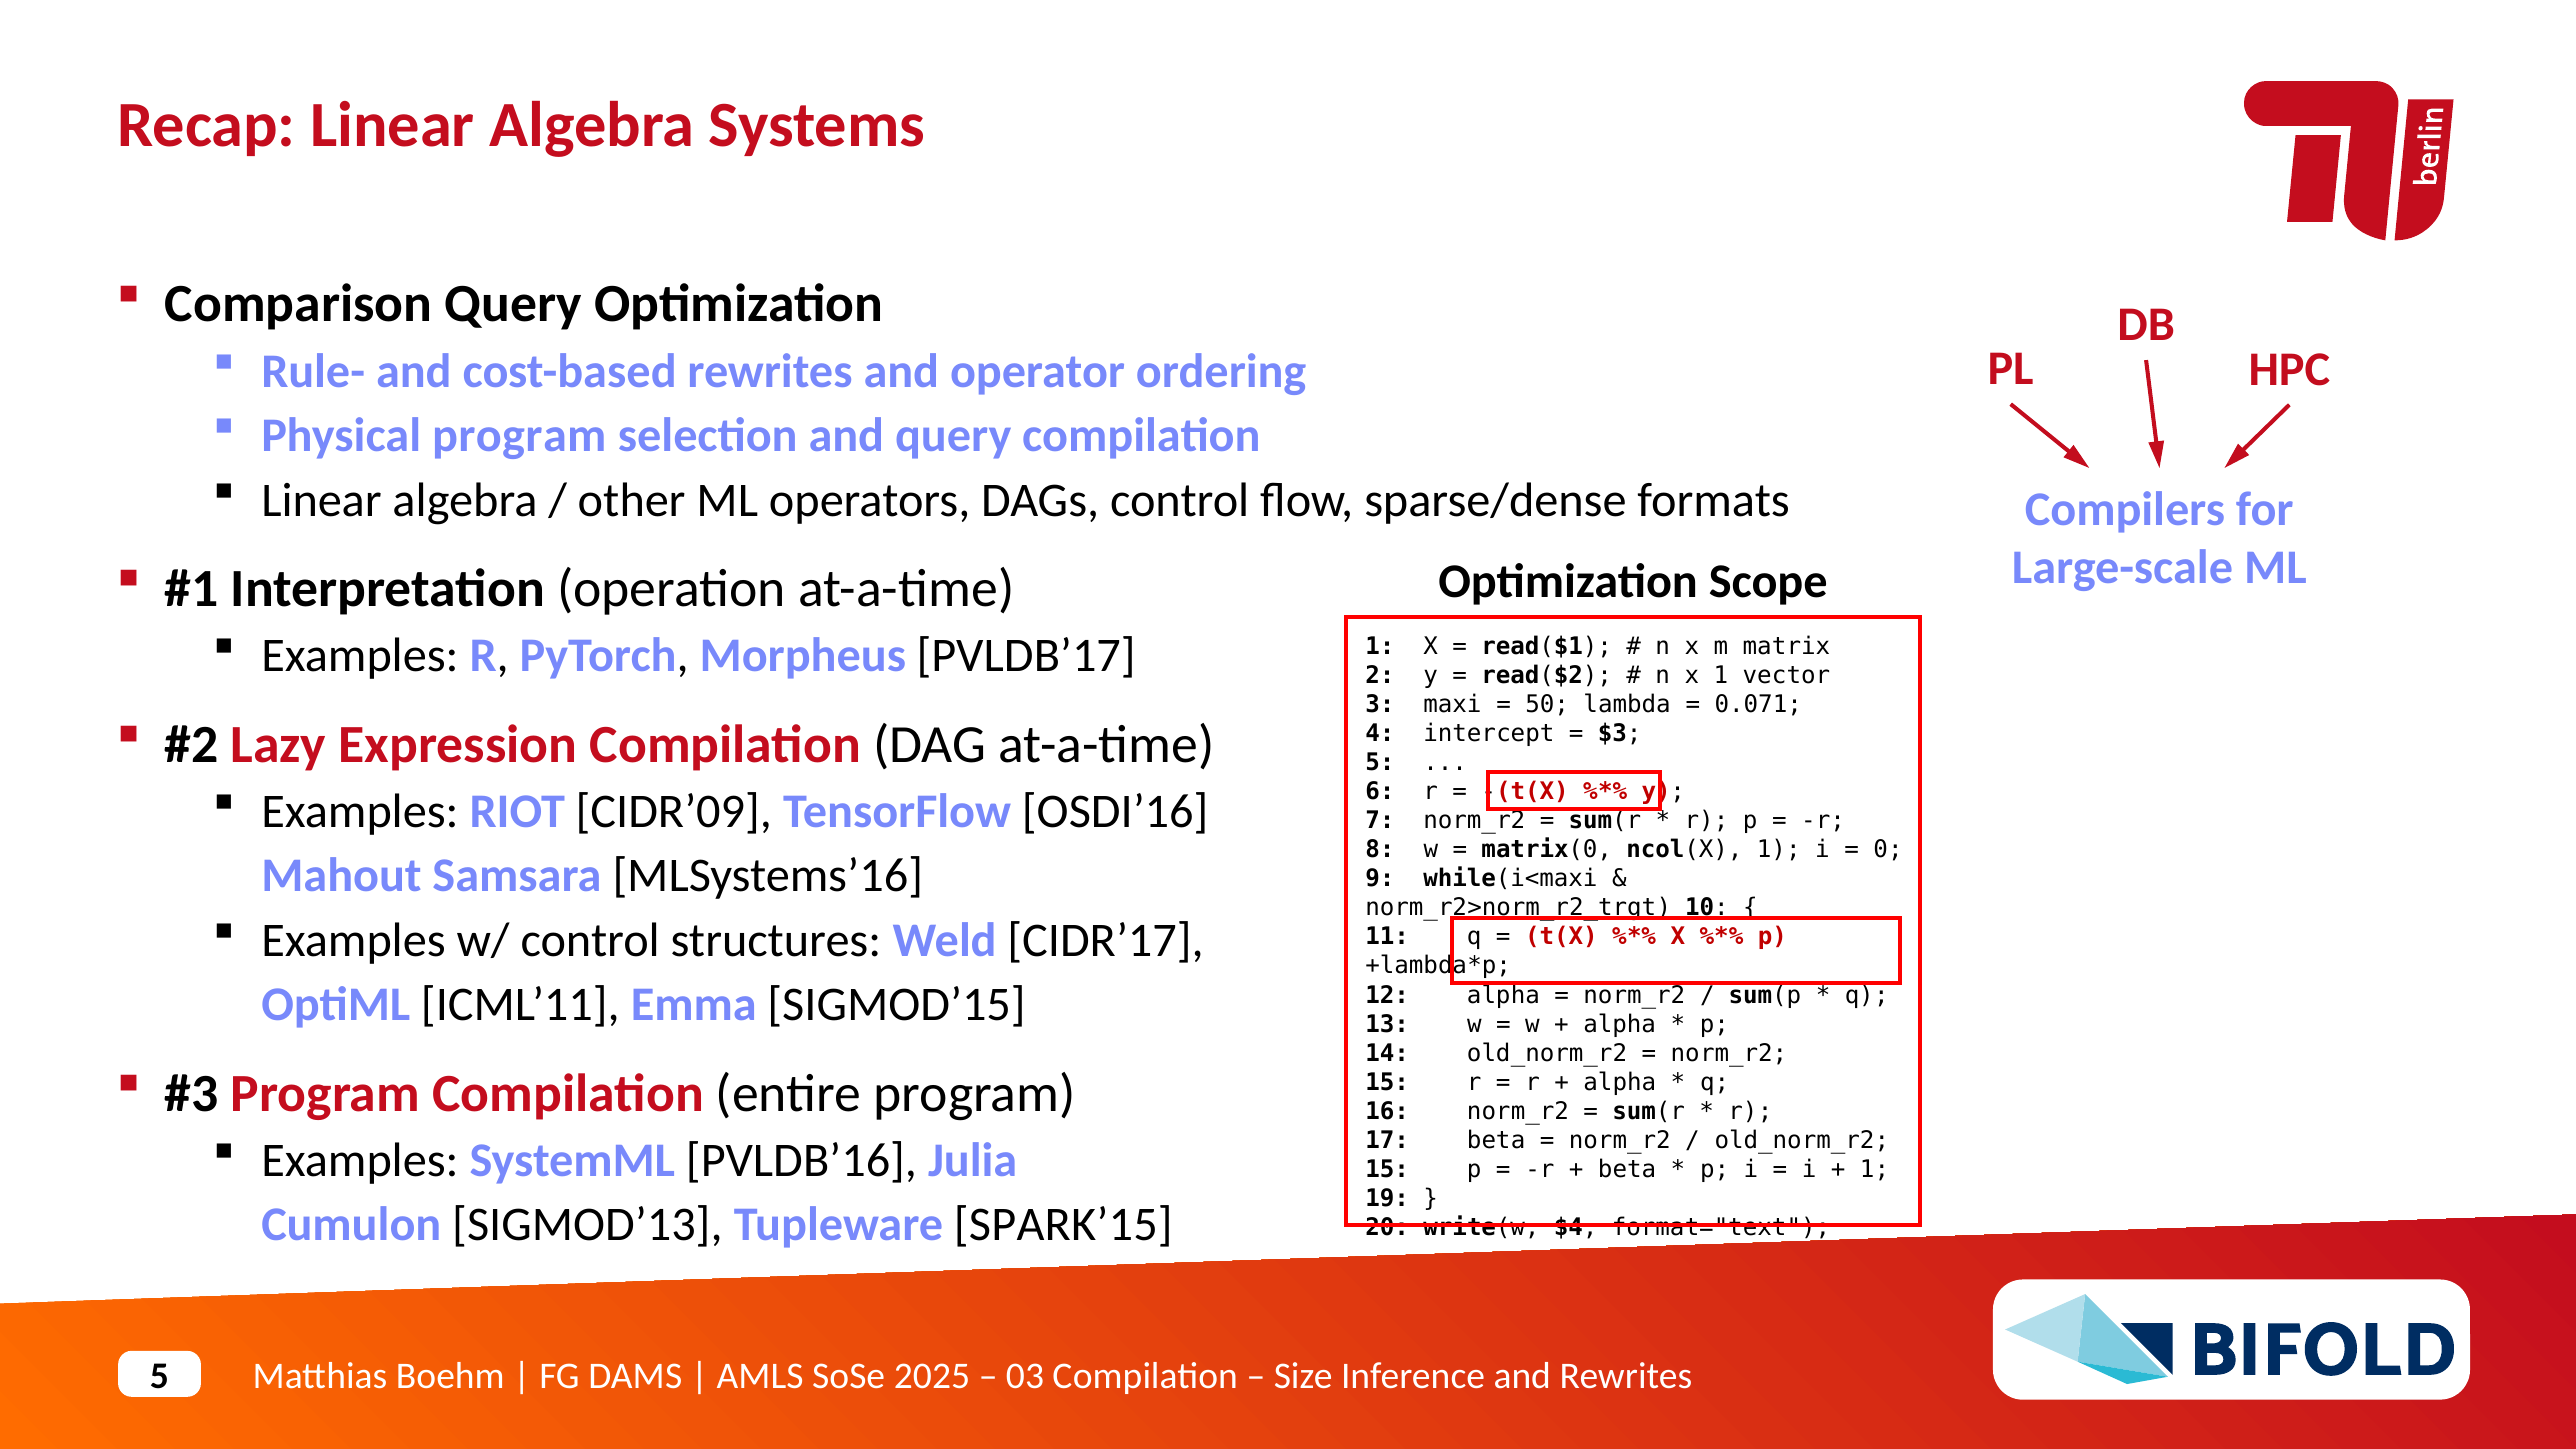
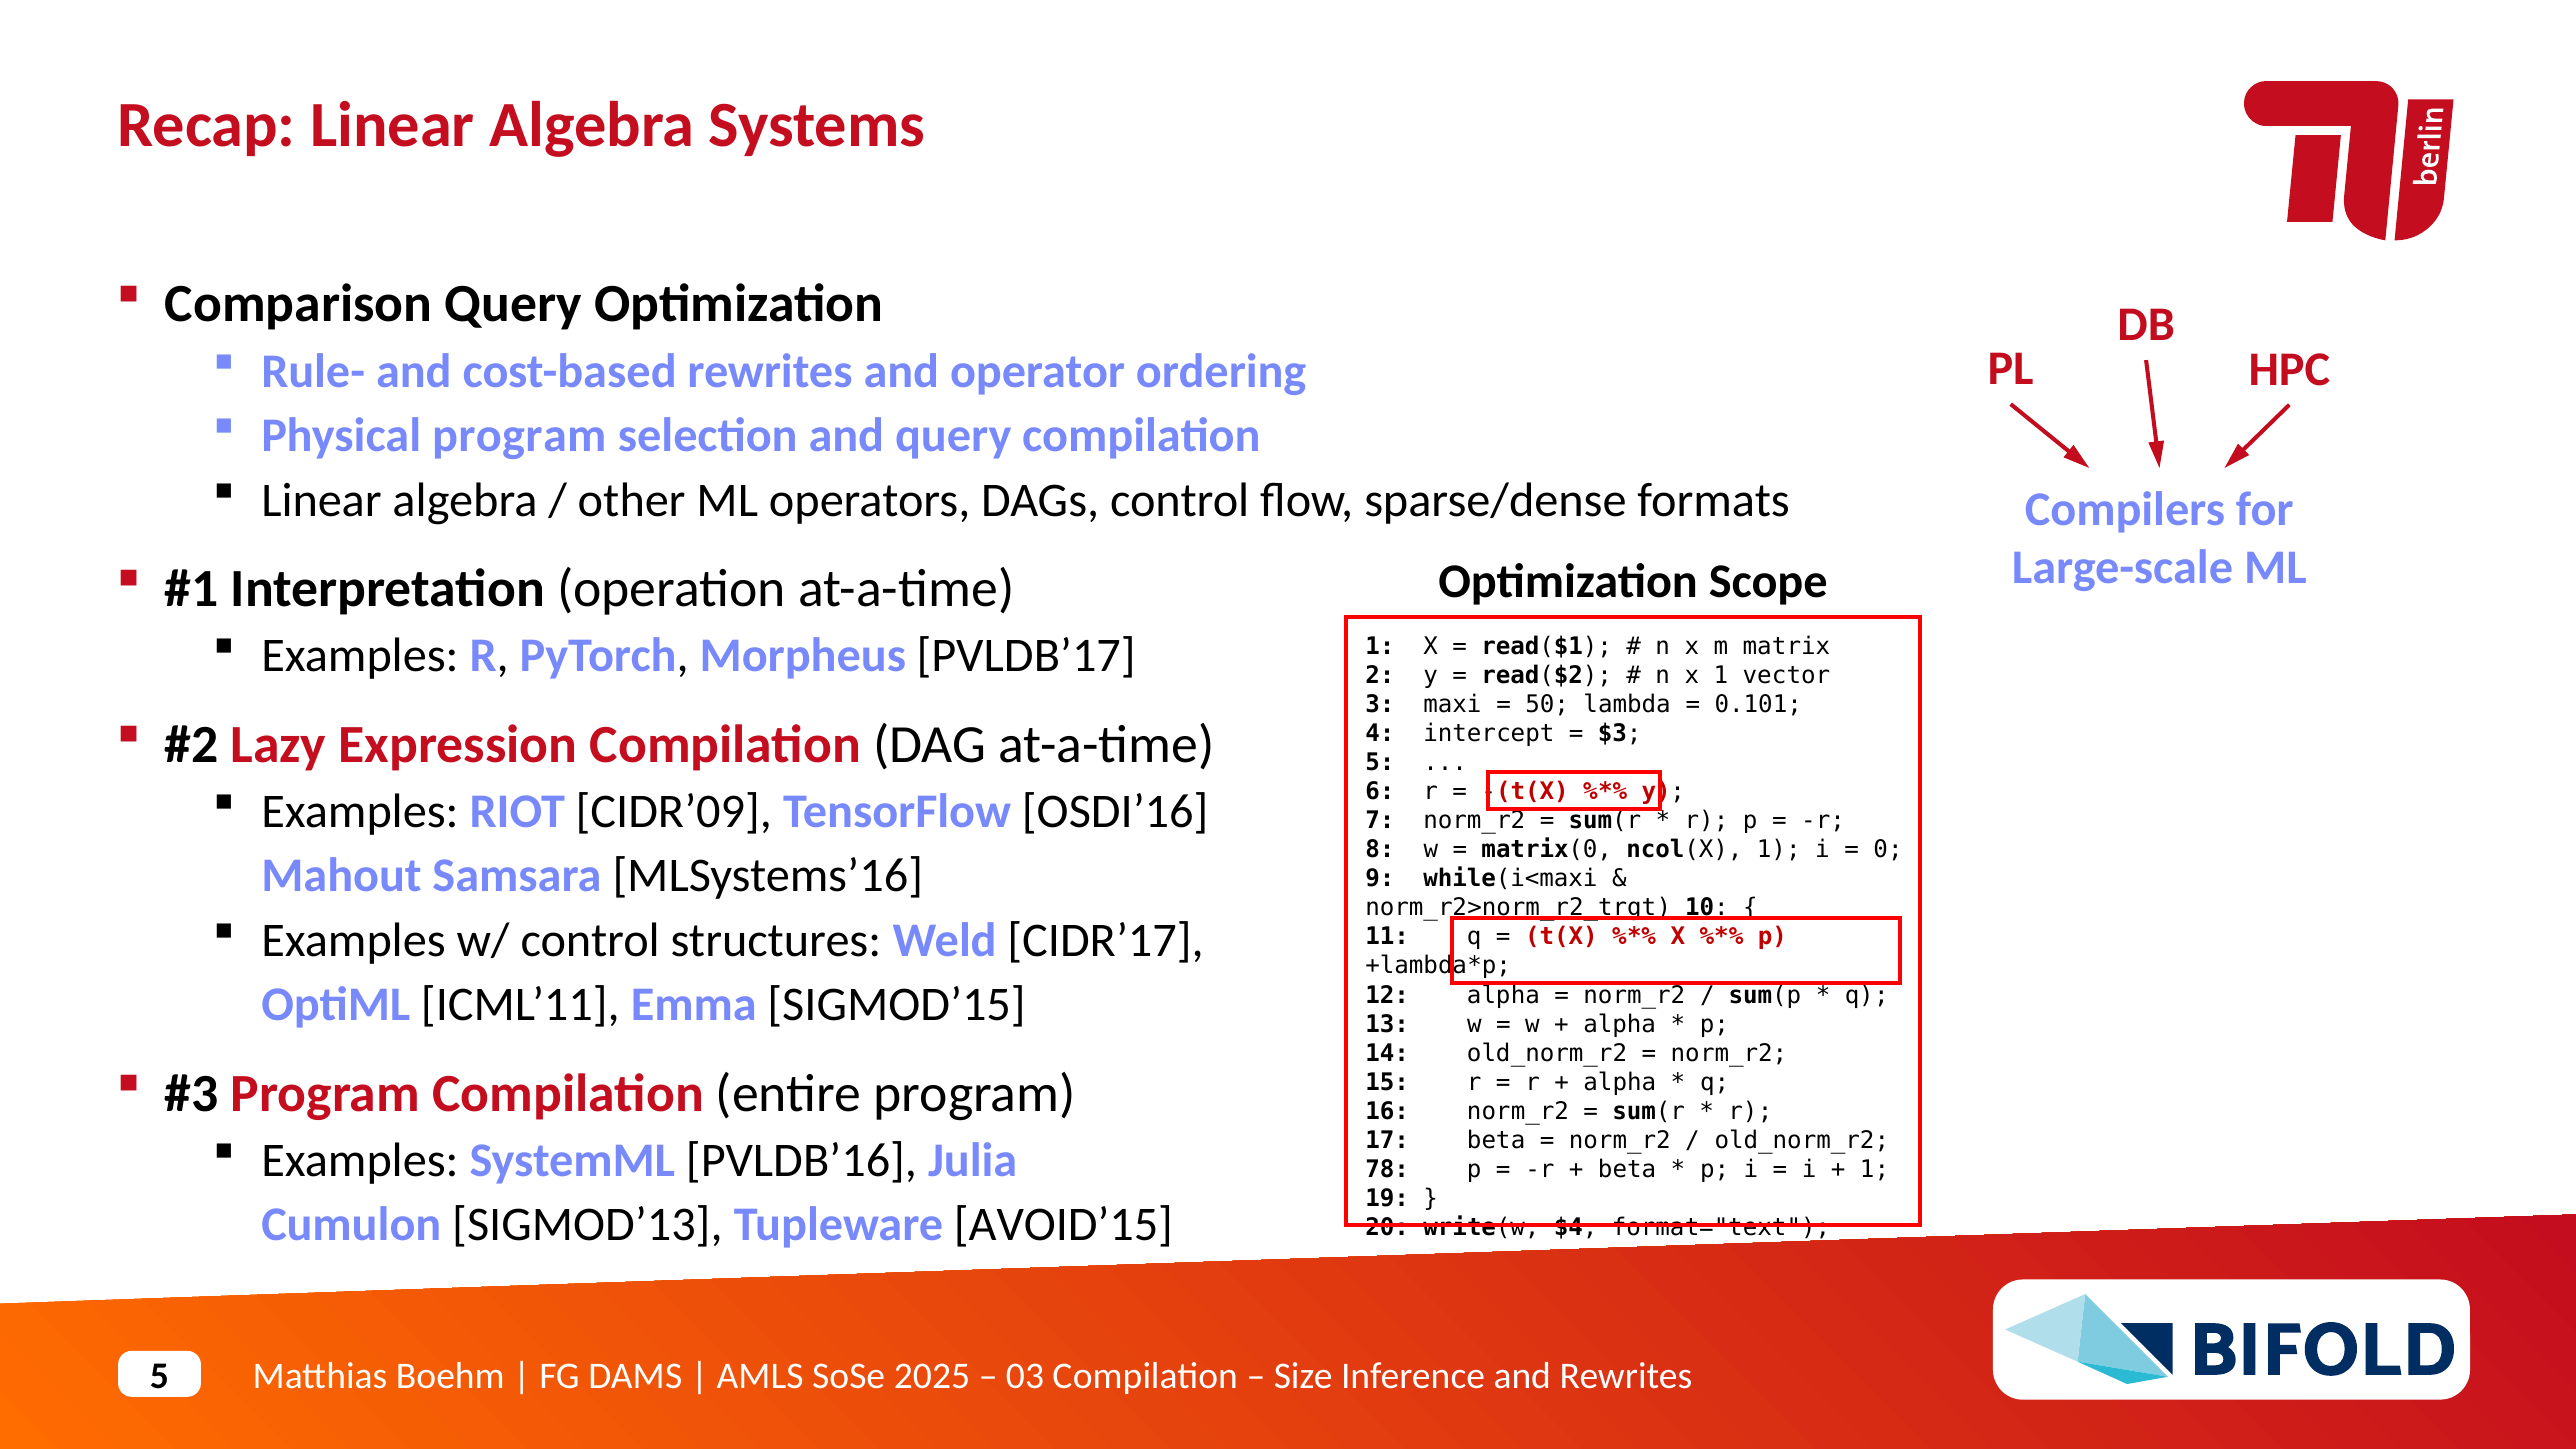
0.071: 0.071 -> 0.101
15 at (1387, 1169): 15 -> 78
SPARK’15: SPARK’15 -> AVOID’15
